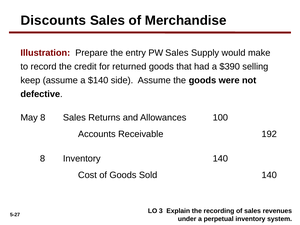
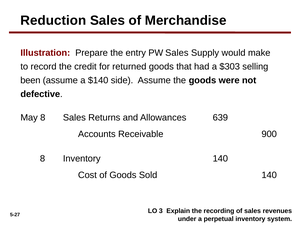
Discounts: Discounts -> Reduction
$390: $390 -> $303
keep: keep -> been
100: 100 -> 639
192: 192 -> 900
